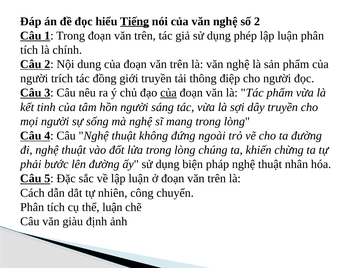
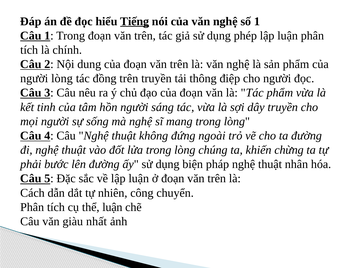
số 2: 2 -> 1
người trích: trích -> lòng
đồng giới: giới -> trên
của at (168, 93) underline: present -> none
định: định -> nhất
